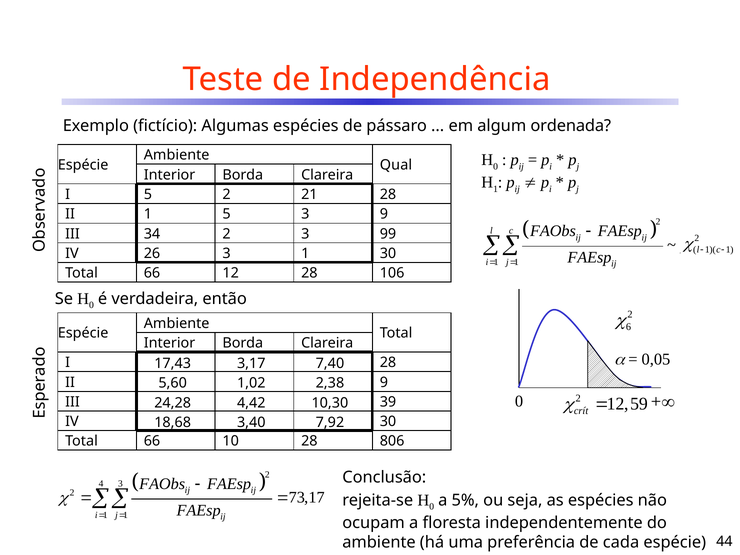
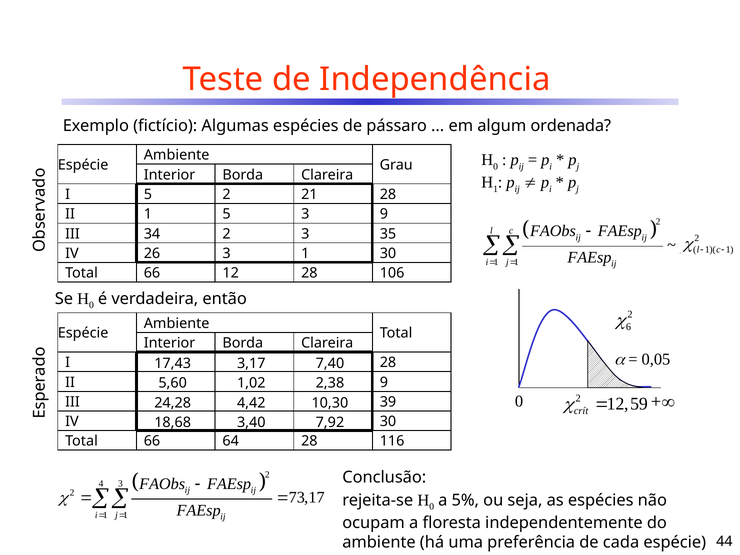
Qual: Qual -> Grau
99: 99 -> 35
10: 10 -> 64
806: 806 -> 116
